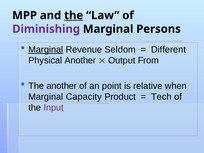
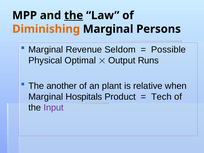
Diminishing colour: purple -> orange
Marginal at (46, 50) underline: present -> none
Different: Different -> Possible
Physical Another: Another -> Optimal
From: From -> Runs
point: point -> plant
Capacity: Capacity -> Hospitals
